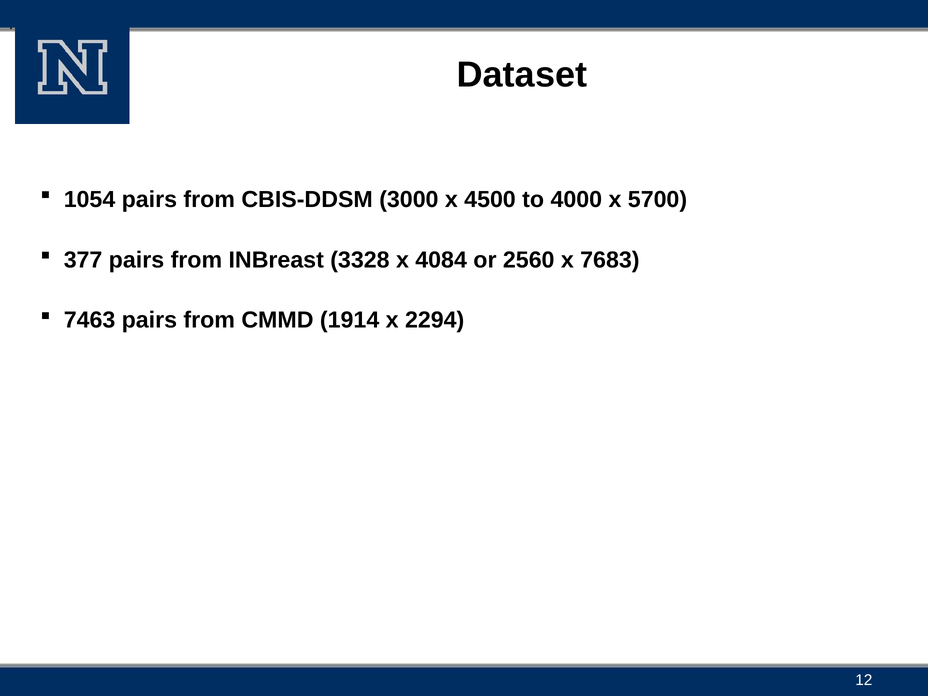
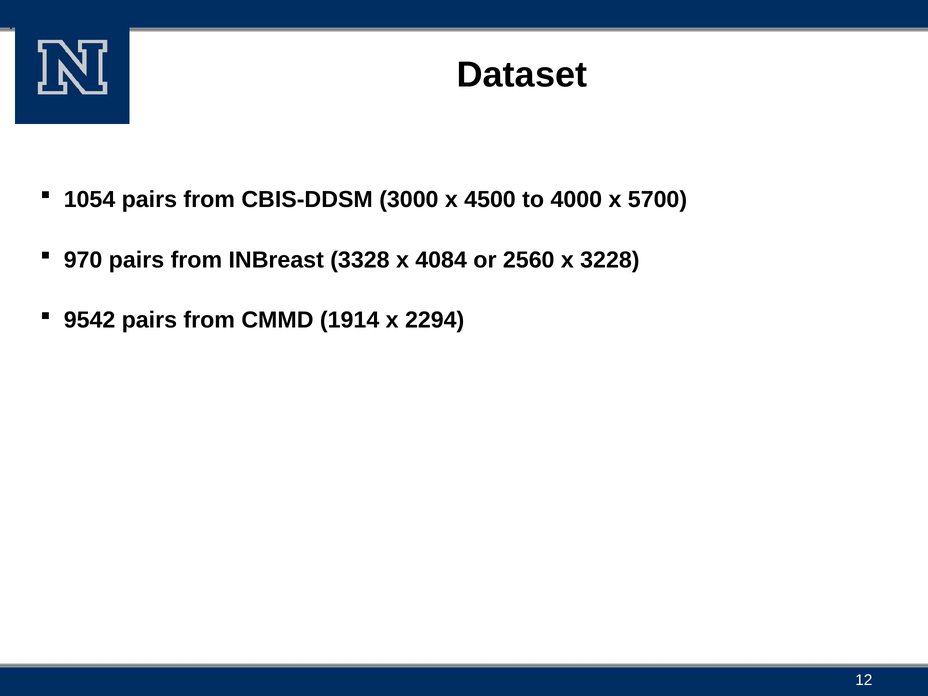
377: 377 -> 970
7683: 7683 -> 3228
7463: 7463 -> 9542
